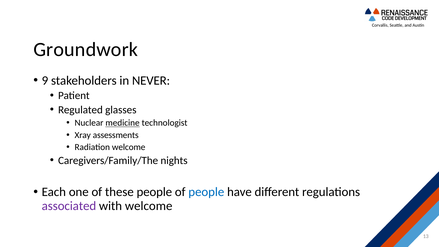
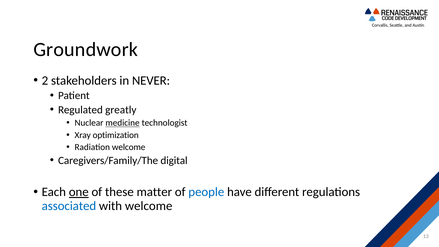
9: 9 -> 2
glasses: glasses -> greatly
assessments: assessments -> optimization
nights: nights -> digital
one underline: none -> present
these people: people -> matter
associated colour: purple -> blue
